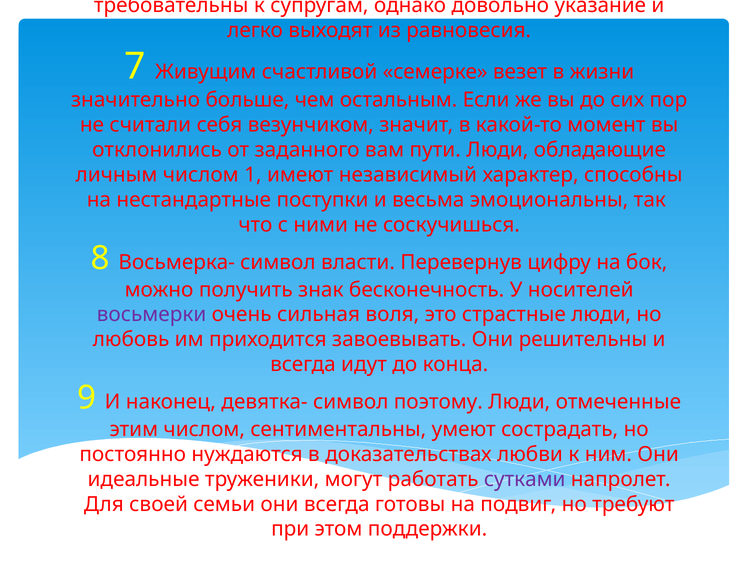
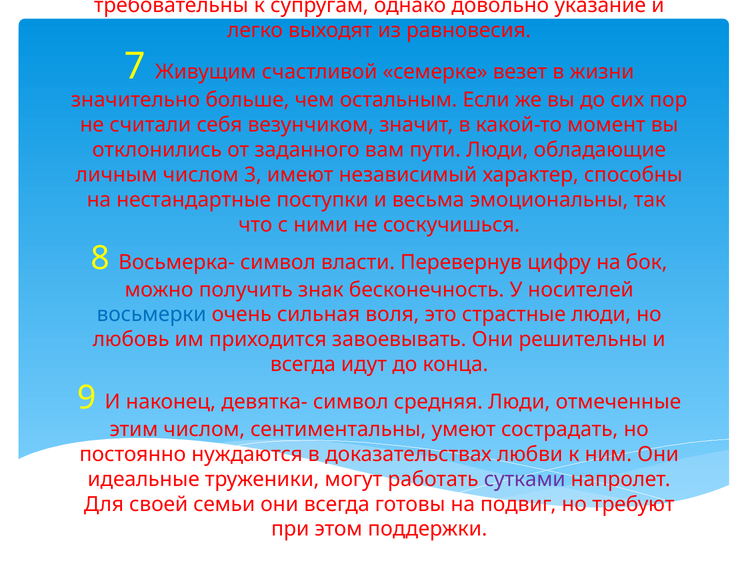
1: 1 -> 3
восьмерки colour: purple -> blue
поэтому: поэтому -> средняя
